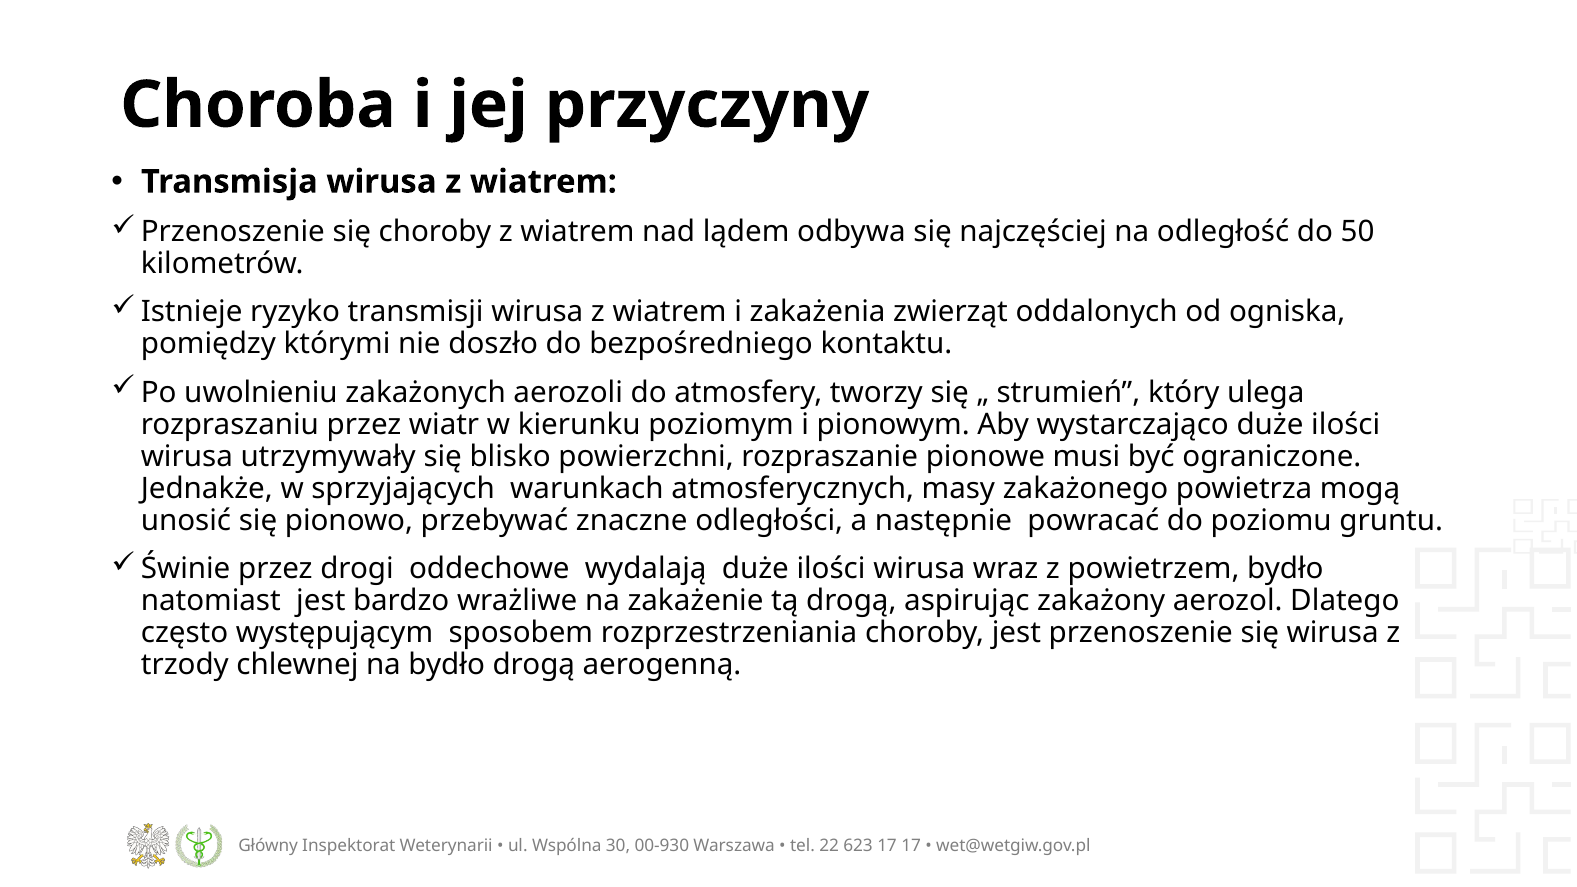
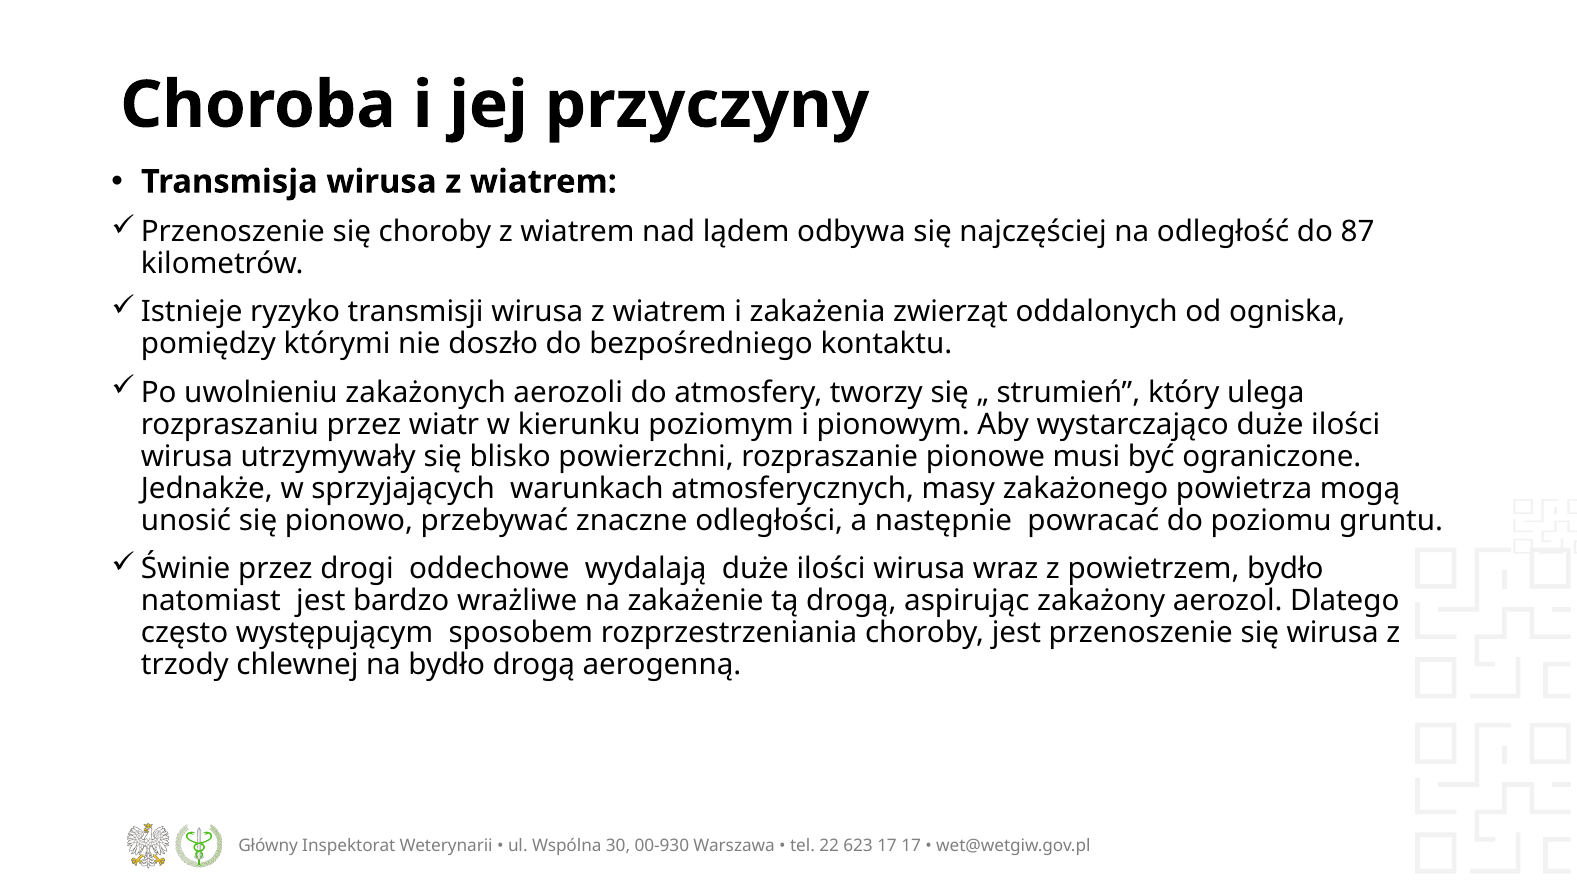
50: 50 -> 87
